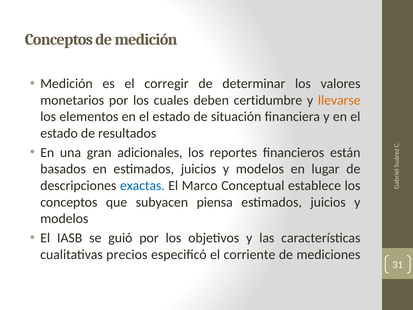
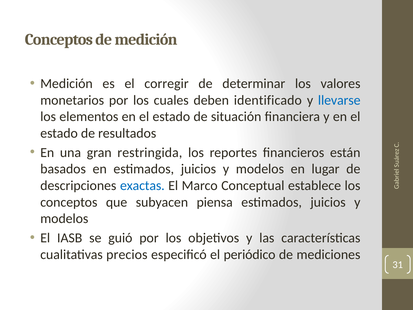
certidumbre: certidumbre -> identificado
llevarse colour: orange -> blue
adicionales: adicionales -> restringida
corriente: corriente -> periódico
